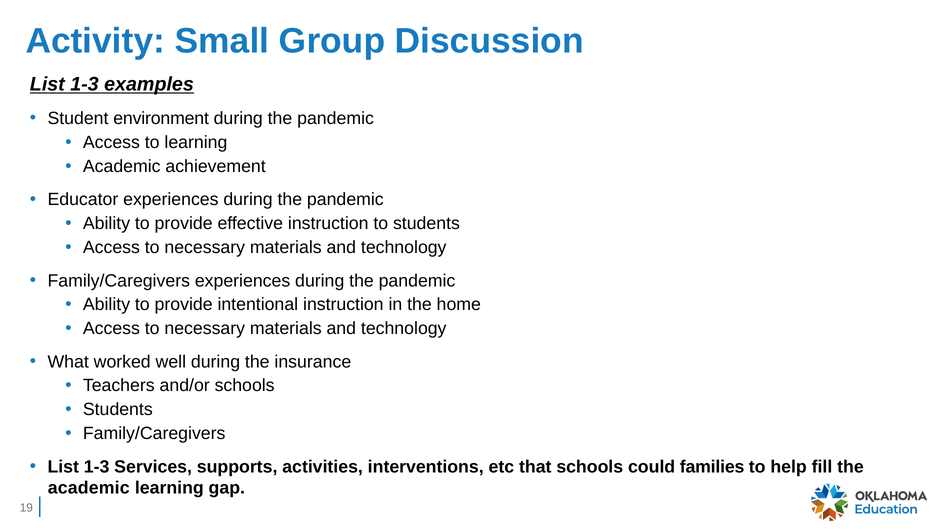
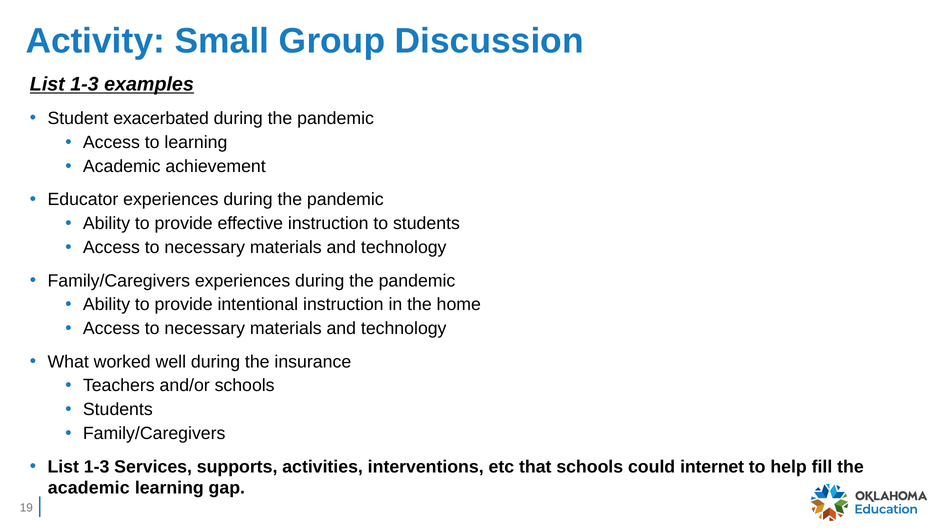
environment: environment -> exacerbated
families: families -> internet
